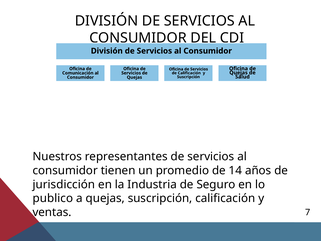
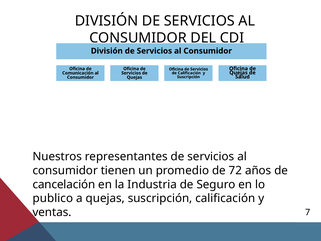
14: 14 -> 72
jurisdicción: jurisdicción -> cancelación
